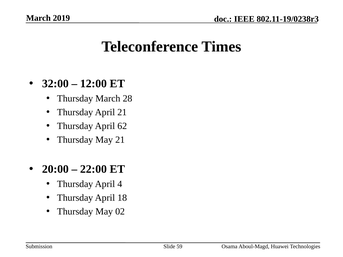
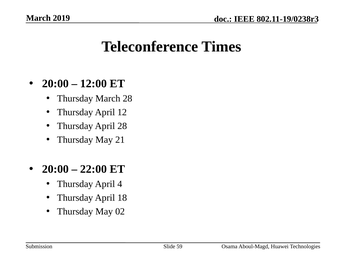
32:00 at (55, 84): 32:00 -> 20:00
April 21: 21 -> 12
April 62: 62 -> 28
